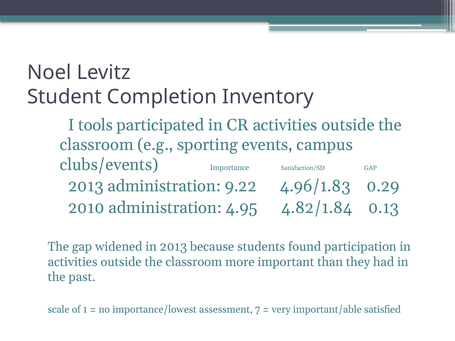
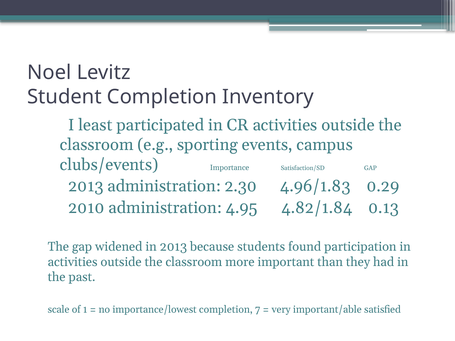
tools: tools -> least
9.22: 9.22 -> 2.30
importance/lowest assessment: assessment -> completion
